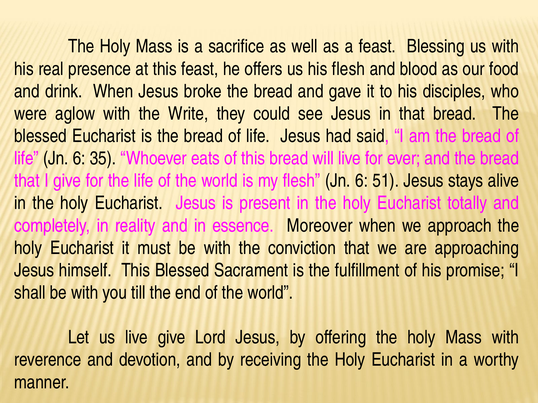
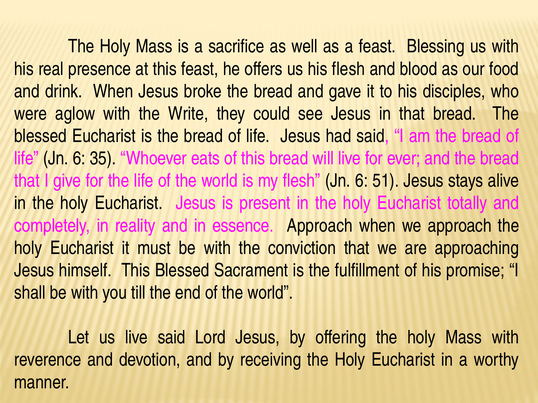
essence Moreover: Moreover -> Approach
live give: give -> said
